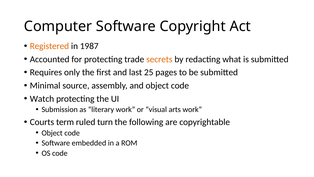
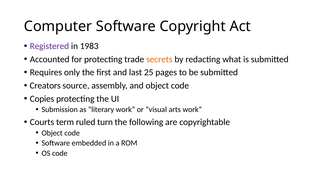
Registered colour: orange -> purple
1987: 1987 -> 1983
Minimal: Minimal -> Creators
Watch: Watch -> Copies
